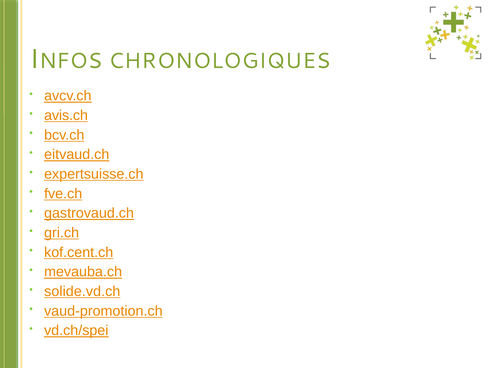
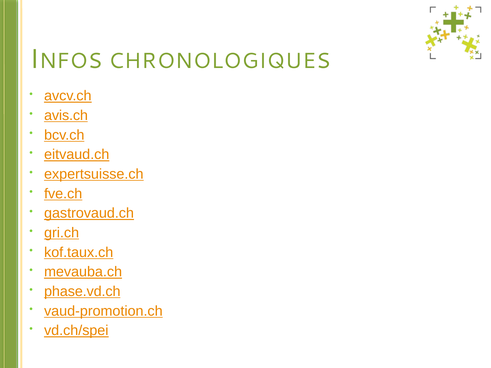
kof.cent.ch: kof.cent.ch -> kof.taux.ch
solide.vd.ch: solide.vd.ch -> phase.vd.ch
